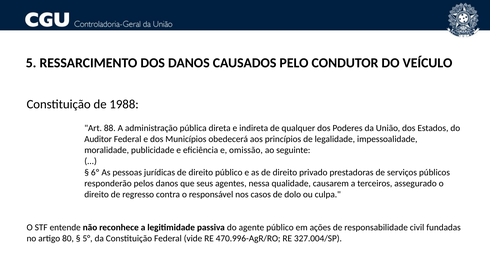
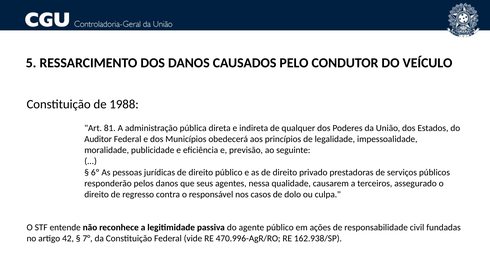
88: 88 -> 81
omissão: omissão -> previsão
80: 80 -> 42
5°: 5° -> 7°
327.004/SP: 327.004/SP -> 162.938/SP
